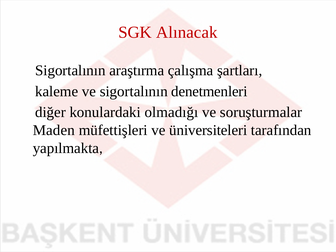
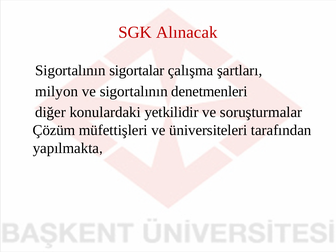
araştırma: araştırma -> sigortalar
kaleme: kaleme -> milyon
olmadığı: olmadığı -> yetkilidir
Maden: Maden -> Çözüm
